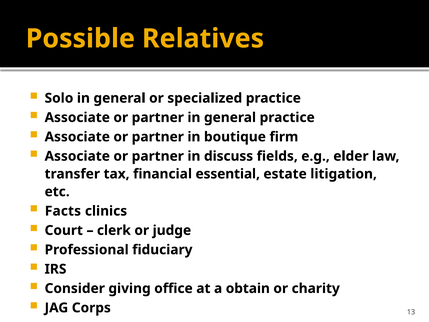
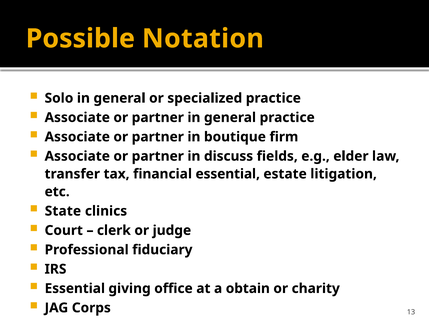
Relatives: Relatives -> Notation
Facts: Facts -> State
Consider at (75, 288): Consider -> Essential
